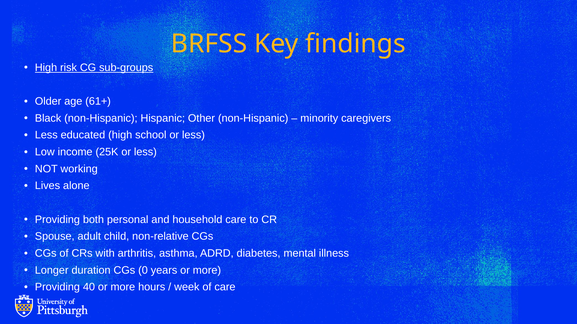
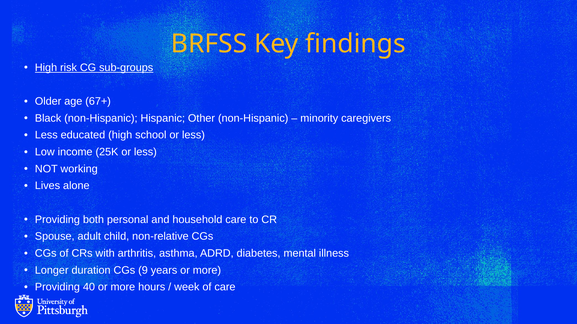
61+: 61+ -> 67+
0: 0 -> 9
